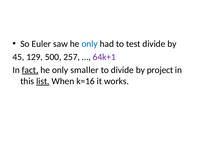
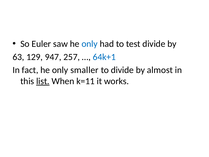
45: 45 -> 63
500: 500 -> 947
64k+1 colour: purple -> blue
fact underline: present -> none
project: project -> almost
k=16: k=16 -> k=11
